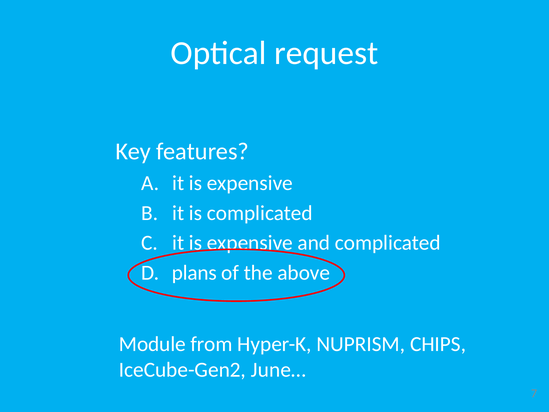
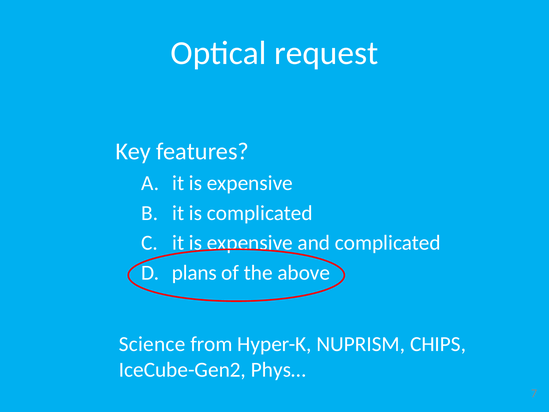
Module: Module -> Science
June…: June… -> Phys…
